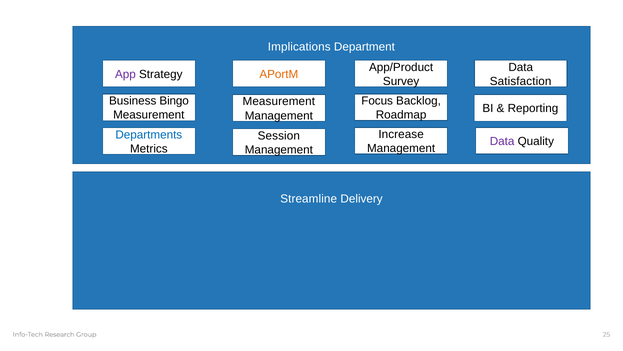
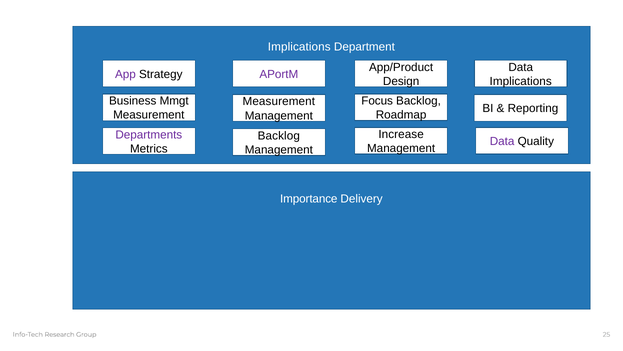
APortM colour: orange -> purple
Survey: Survey -> Design
Satisfaction at (521, 81): Satisfaction -> Implications
Bingo: Bingo -> Mmgt
Departments colour: blue -> purple
Session at (279, 136): Session -> Backlog
Streamline: Streamline -> Importance
